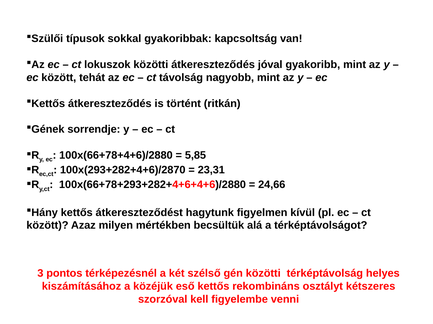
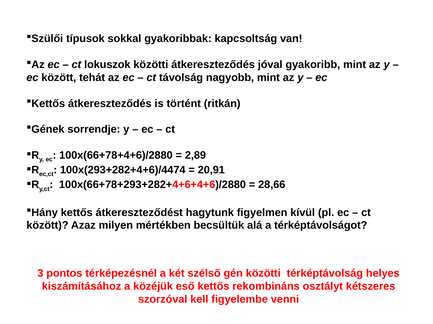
5,85: 5,85 -> 2,89
100x(293+282+4+6)/2870: 100x(293+282+4+6)/2870 -> 100x(293+282+4+6)/4474
23,31: 23,31 -> 20,91
24,66: 24,66 -> 28,66
